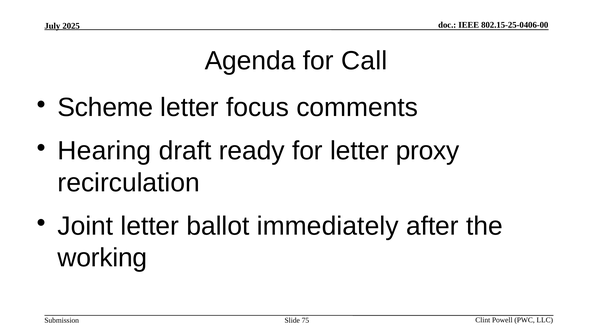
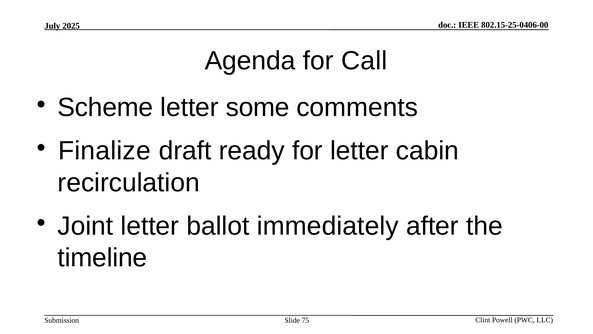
focus: focus -> some
Hearing: Hearing -> Finalize
proxy: proxy -> cabin
working: working -> timeline
